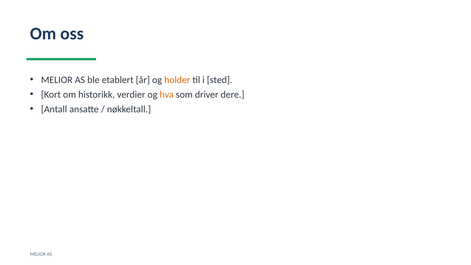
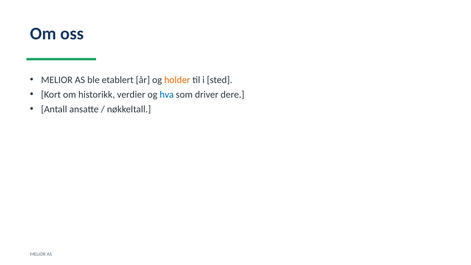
hva colour: orange -> blue
